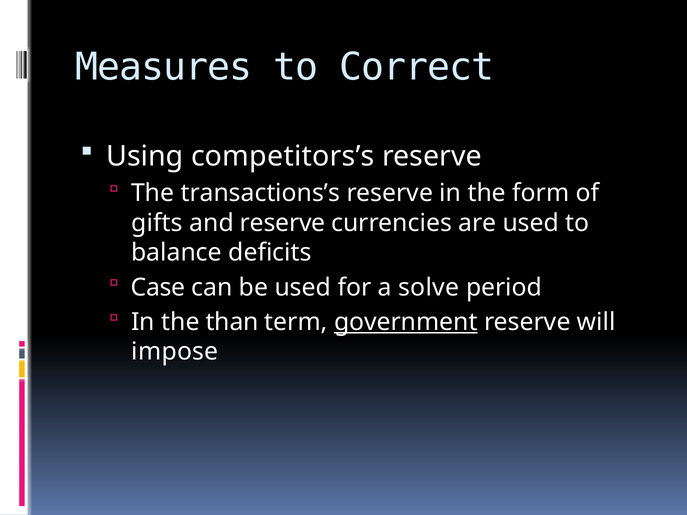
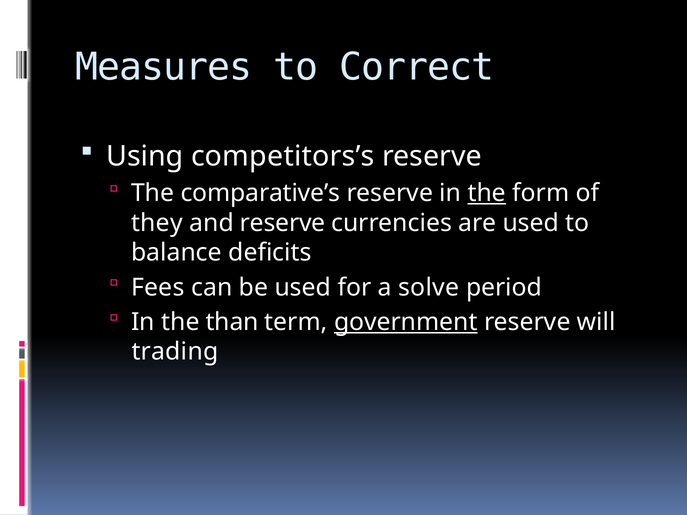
transactions’s: transactions’s -> comparative’s
the at (487, 193) underline: none -> present
gifts: gifts -> they
Case: Case -> Fees
impose: impose -> trading
